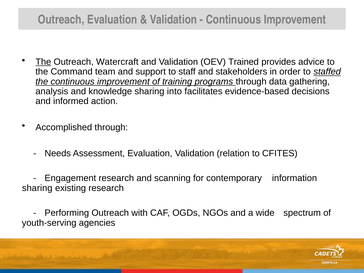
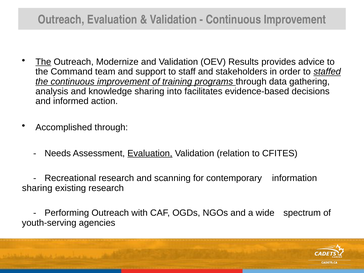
Watercraft: Watercraft -> Modernize
Trained: Trained -> Results
Evaluation at (150, 153) underline: none -> present
Engagement: Engagement -> Recreational
